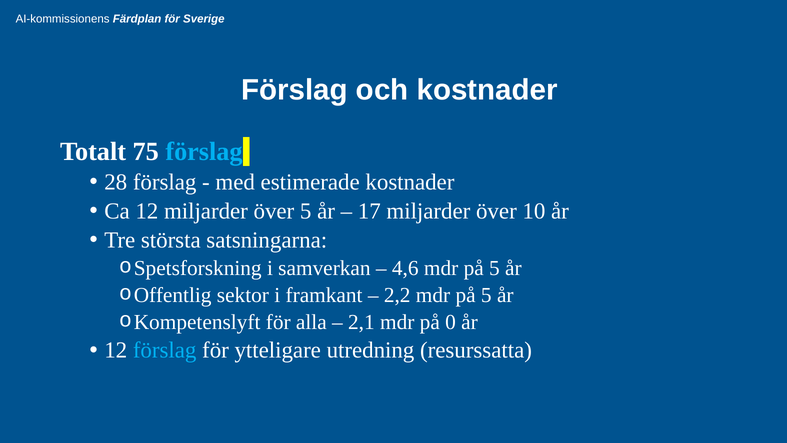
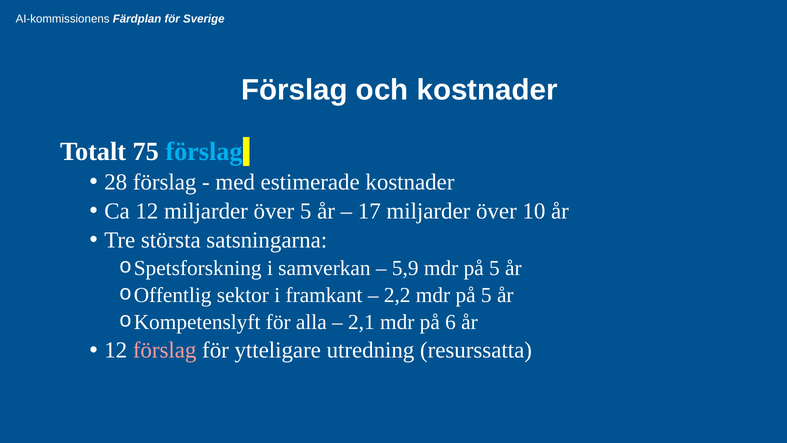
4,6: 4,6 -> 5,9
0: 0 -> 6
förslag at (165, 350) colour: light blue -> pink
